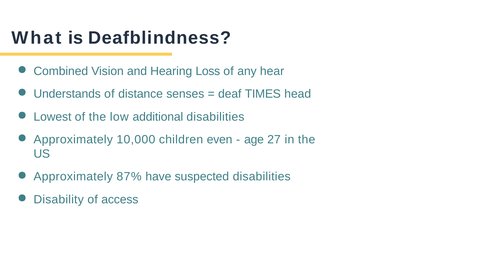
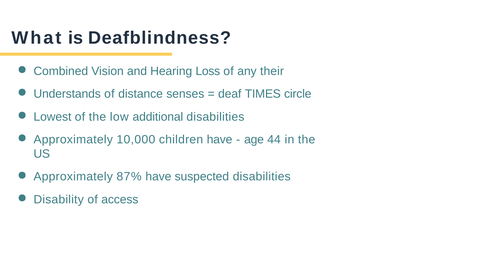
hear: hear -> their
head: head -> circle
children even: even -> have
27: 27 -> 44
